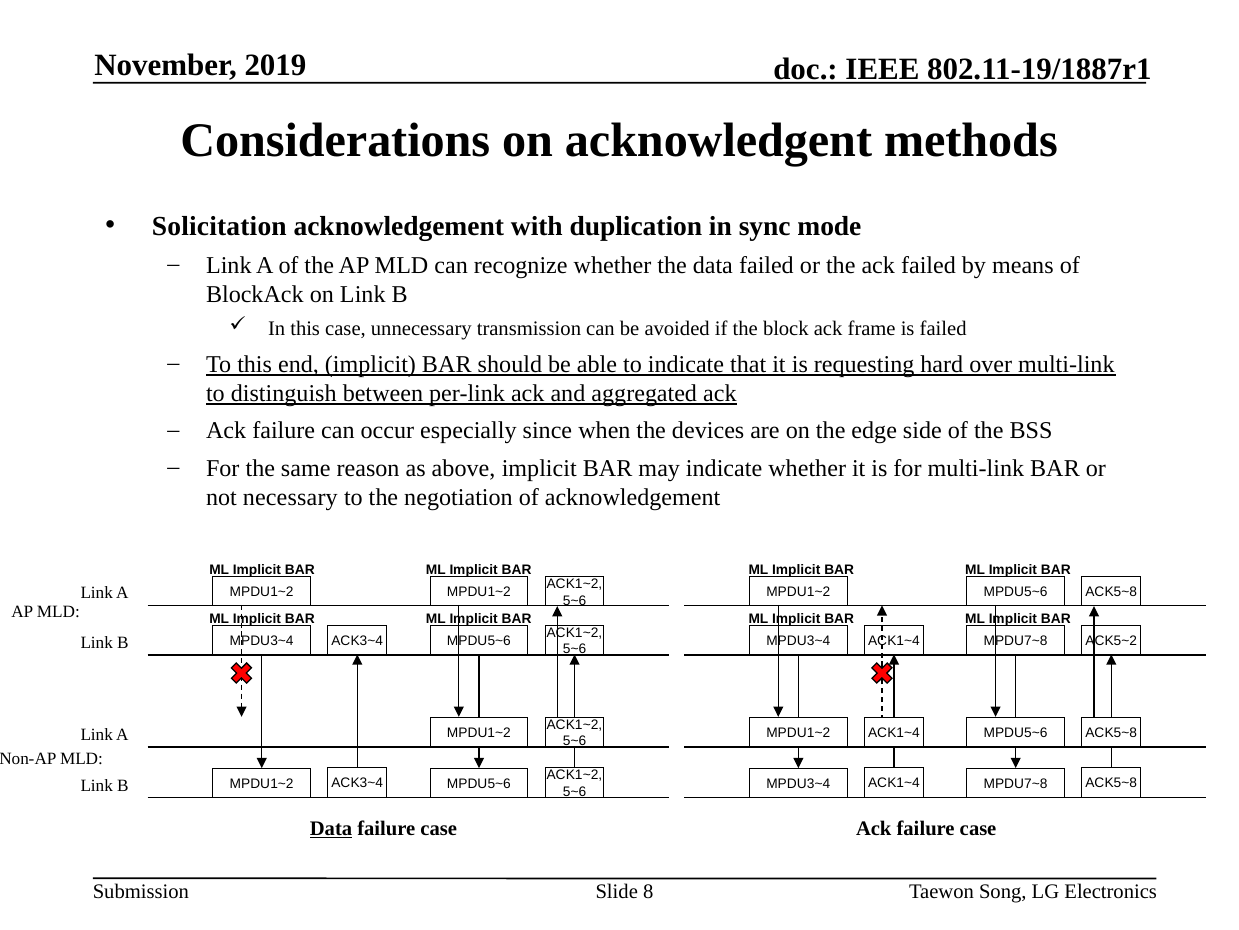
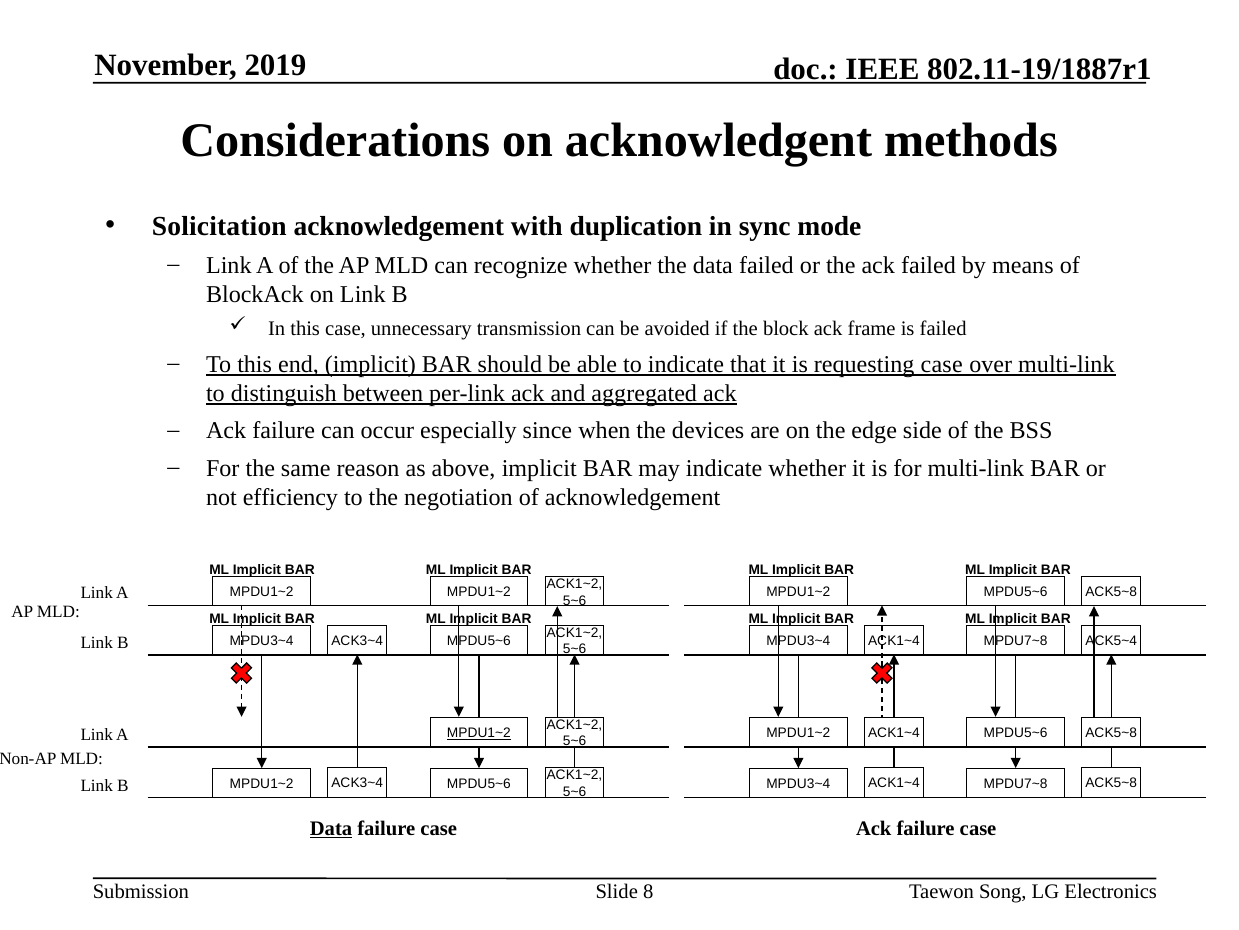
requesting hard: hard -> case
necessary: necessary -> efficiency
ACK5~2: ACK5~2 -> ACK5~4
MPDU1~2 at (479, 733) underline: none -> present
